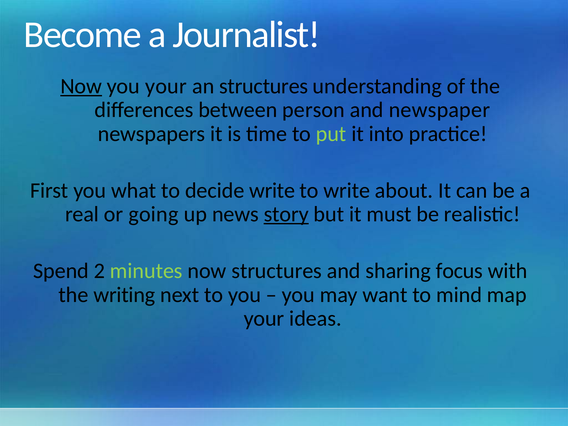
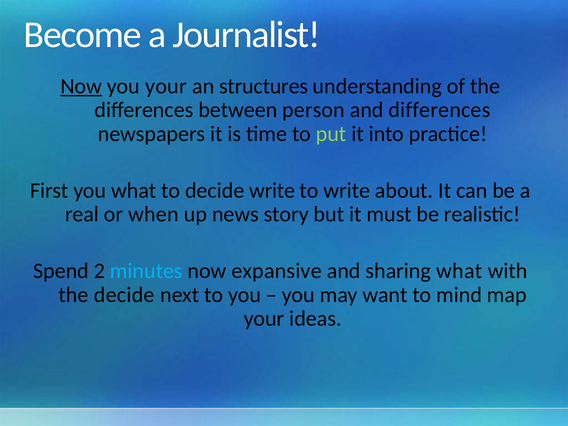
and newspaper: newspaper -> differences
going: going -> when
story underline: present -> none
minutes colour: light green -> light blue
now structures: structures -> expansive
sharing focus: focus -> what
the writing: writing -> decide
